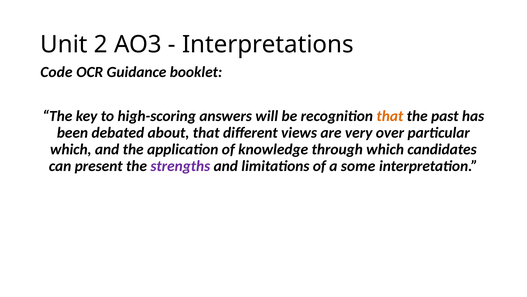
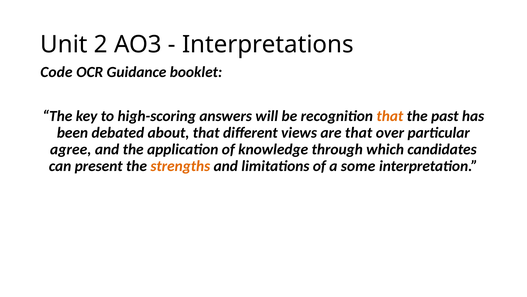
are very: very -> that
which at (71, 149): which -> agree
strengths colour: purple -> orange
